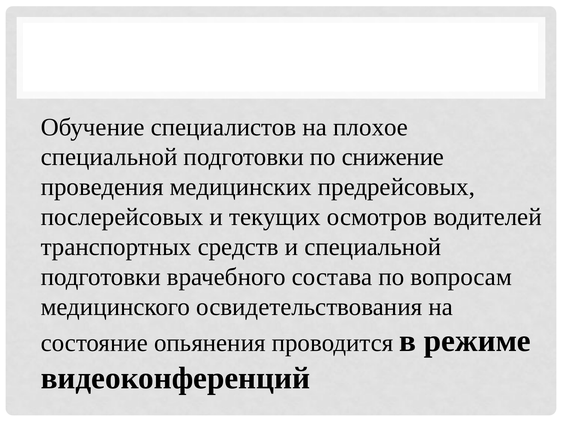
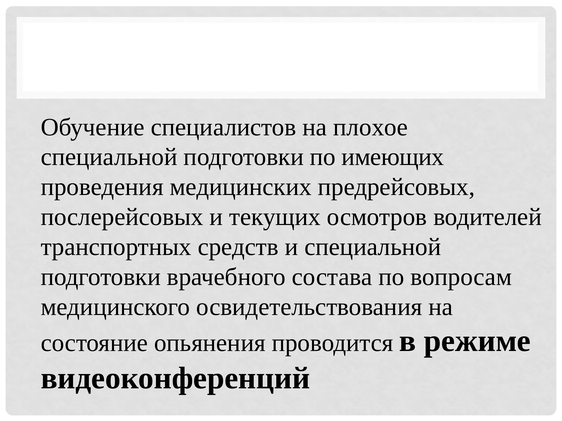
снижение: снижение -> имеющих
